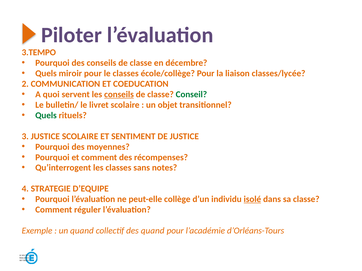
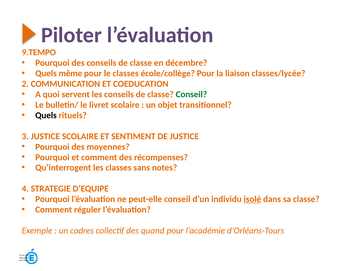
3.TEMPO: 3.TEMPO -> 9.TEMPO
miroir: miroir -> même
conseils at (119, 95) underline: present -> none
Quels at (46, 116) colour: green -> black
peut-elle collège: collège -> conseil
un quand: quand -> cadres
